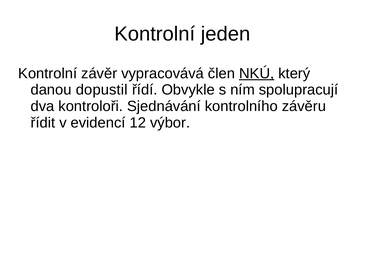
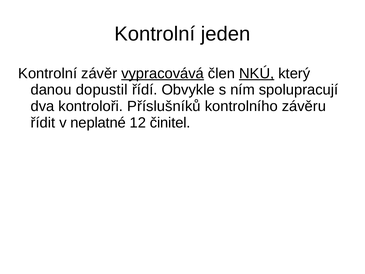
vypracovává underline: none -> present
Sjednávání: Sjednávání -> Příslušníků
evidencí: evidencí -> neplatné
výbor: výbor -> činitel
